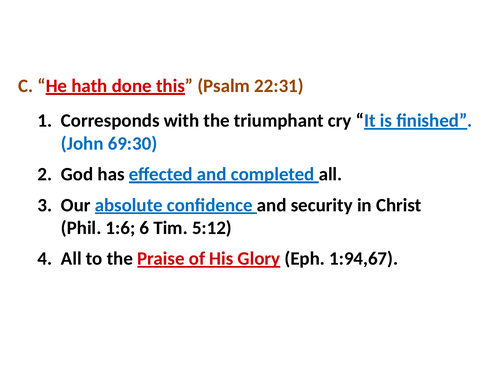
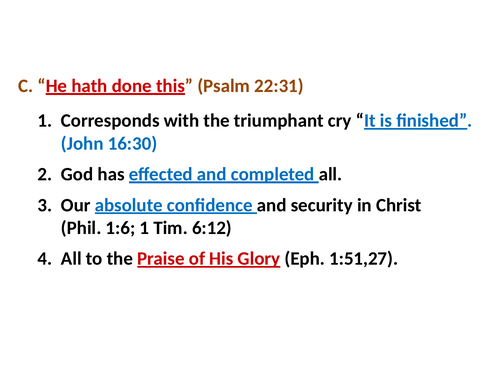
69:30: 69:30 -> 16:30
1:6 6: 6 -> 1
5:12: 5:12 -> 6:12
1:94,67: 1:94,67 -> 1:51,27
